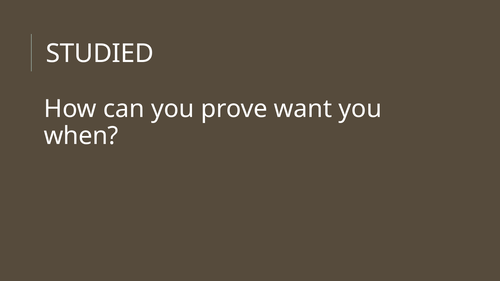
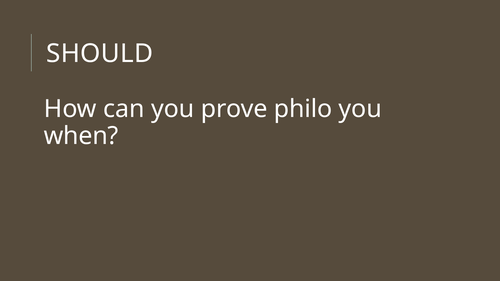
STUDIED: STUDIED -> SHOULD
want: want -> philo
